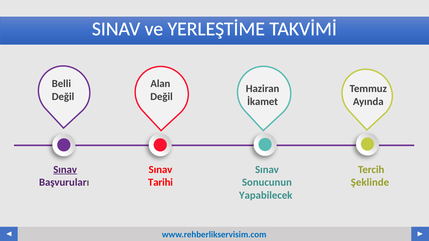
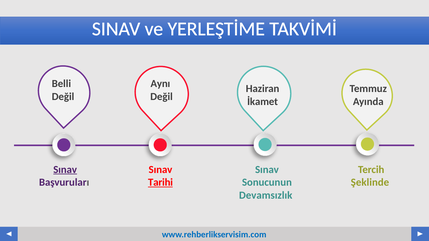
Alan: Alan -> Aynı
Tarihi underline: none -> present
Yapabilecek: Yapabilecek -> Devamsızlık
